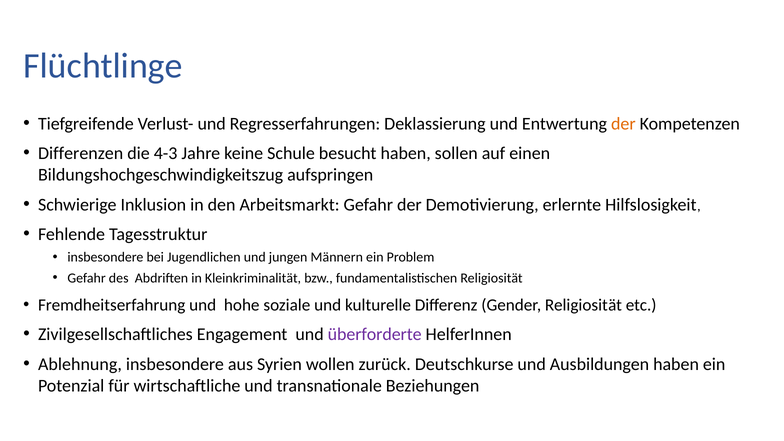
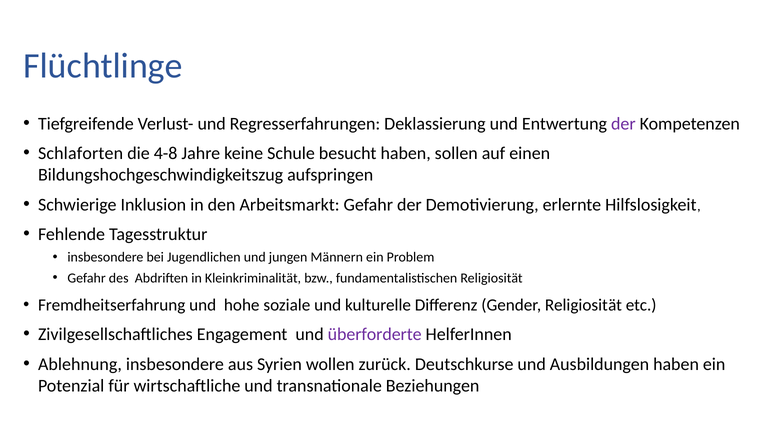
der at (623, 124) colour: orange -> purple
Differenzen: Differenzen -> Schlaforten
4-3: 4-3 -> 4-8
